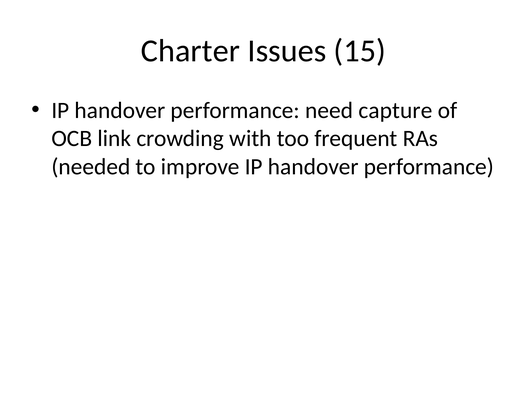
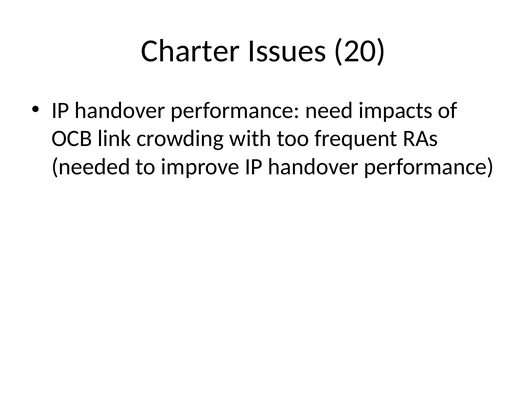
15: 15 -> 20
capture: capture -> impacts
